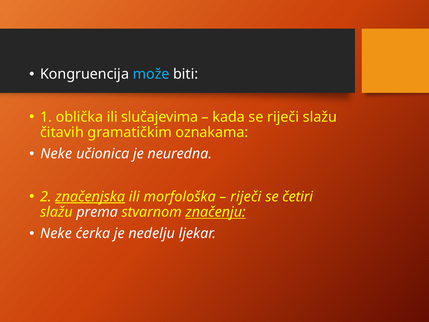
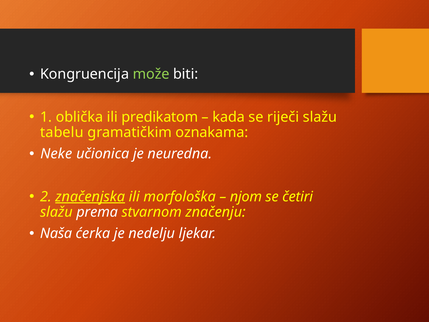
može colour: light blue -> light green
slučajevima: slučajevima -> predikatom
čitavih: čitavih -> tabelu
riječi at (246, 197): riječi -> njom
značenju underline: present -> none
Neke at (56, 233): Neke -> Naša
